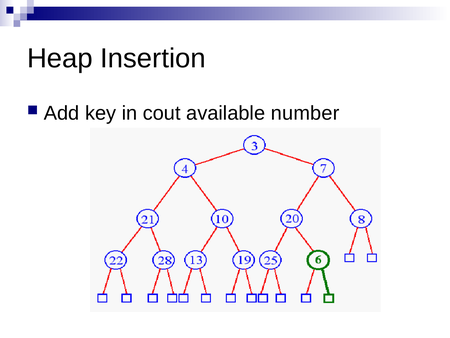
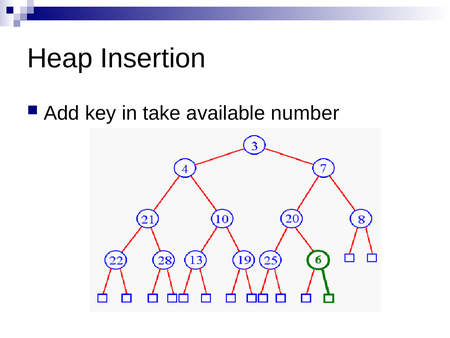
cout: cout -> take
